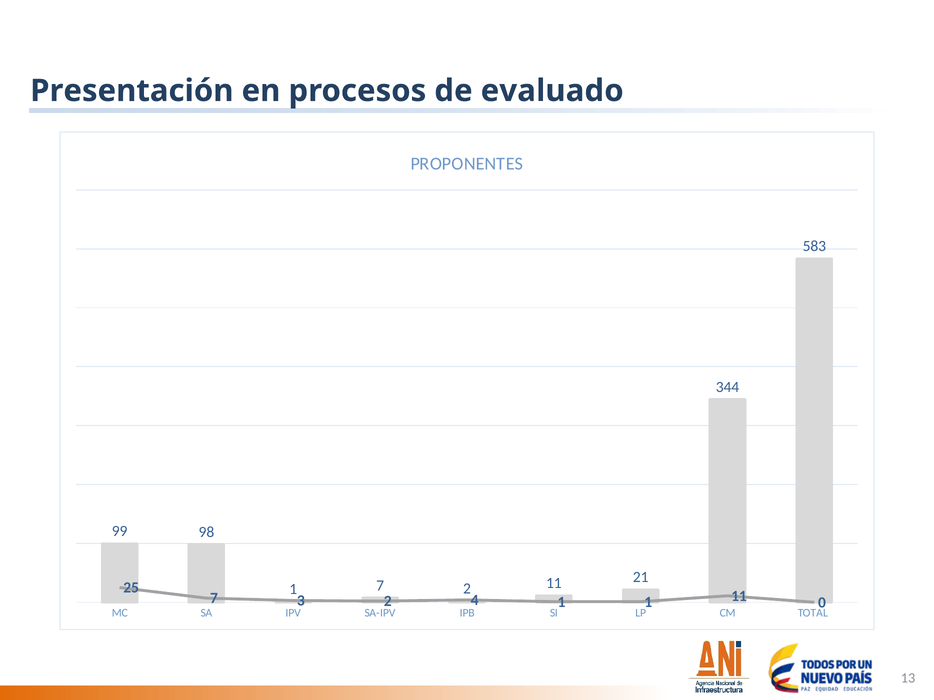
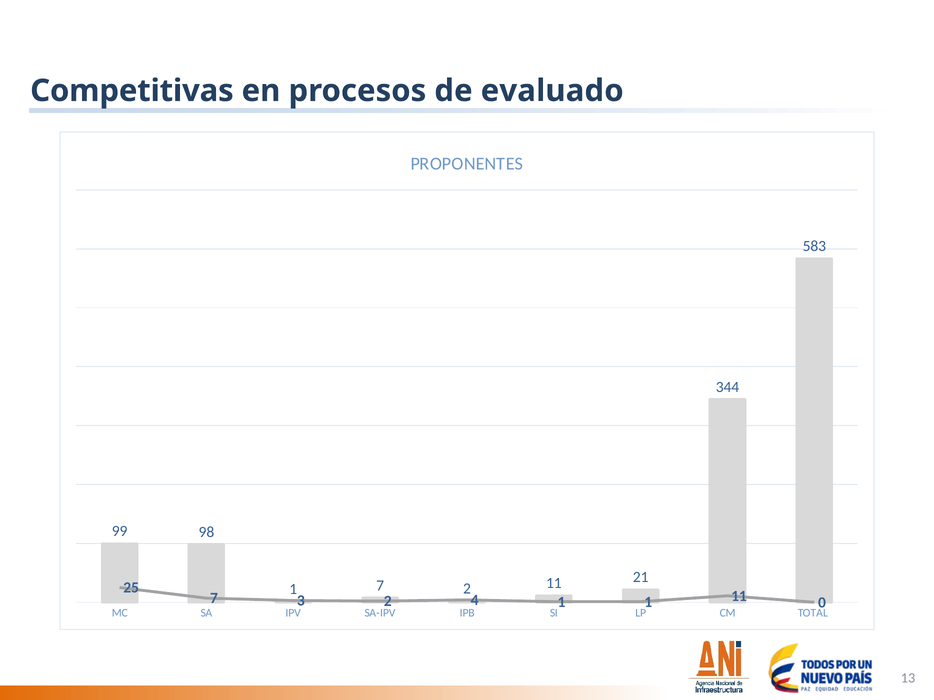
Presentación: Presentación -> Competitivas
